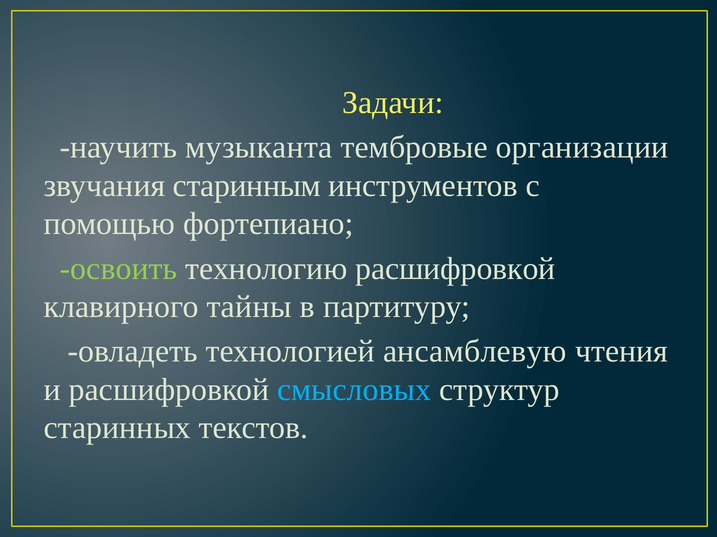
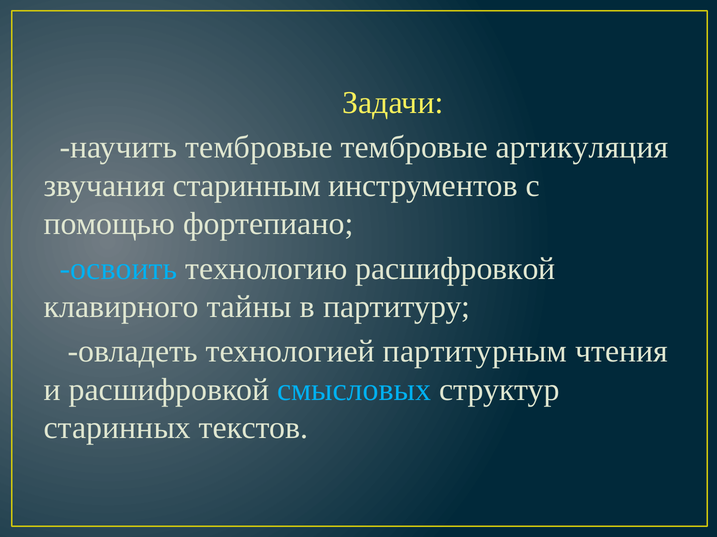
научить музыканта: музыканта -> тембровые
организации: организации -> артикуляция
освоить colour: light green -> light blue
ансамблевую: ансамблевую -> партитурным
